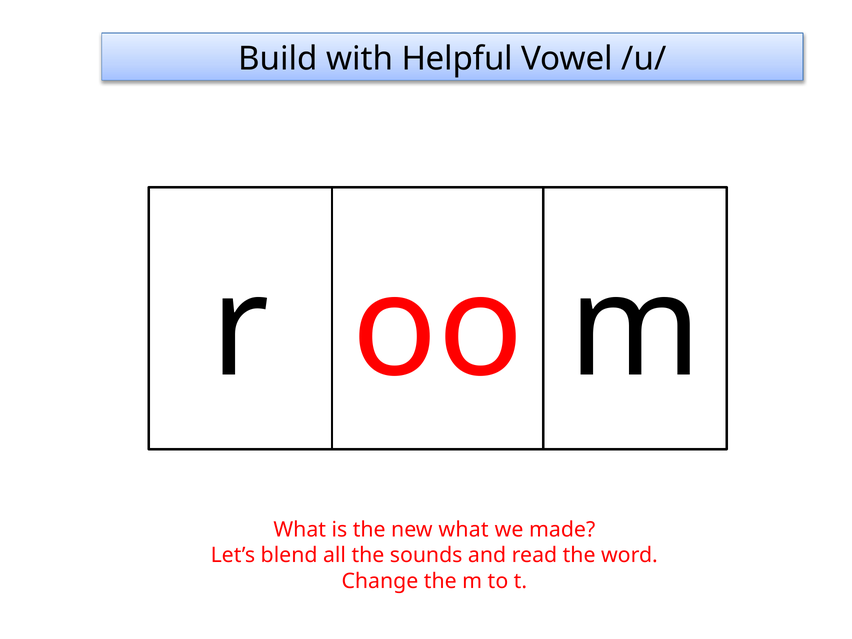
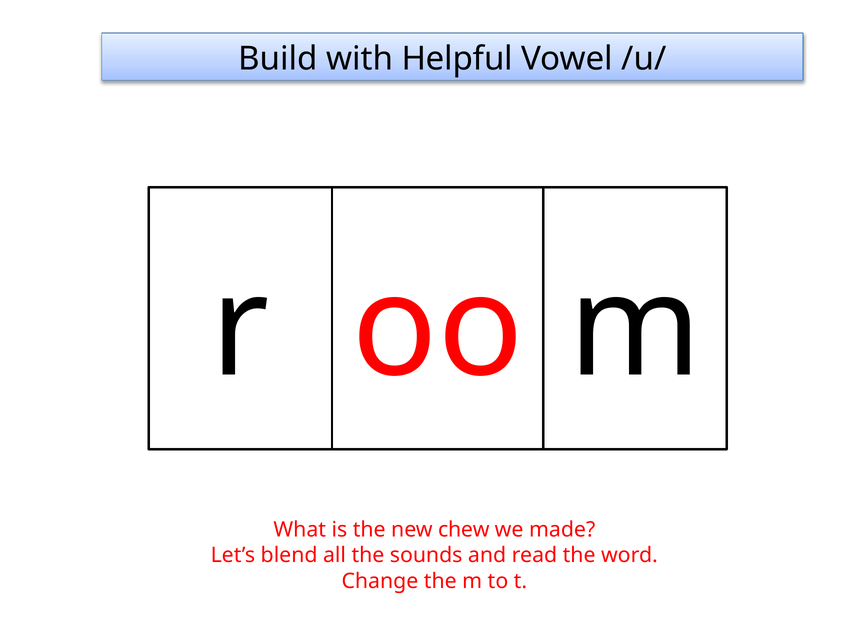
new what: what -> chew
